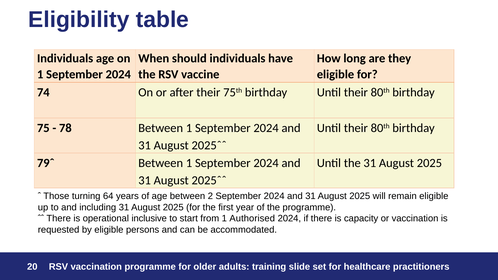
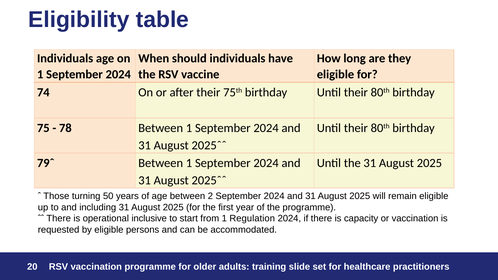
64: 64 -> 50
Authorised: Authorised -> Regulation
